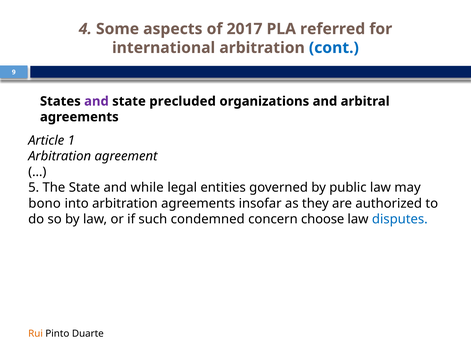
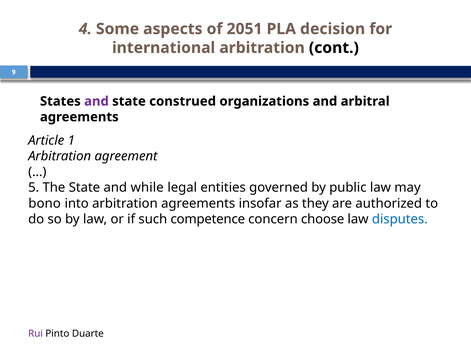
2017: 2017 -> 2051
referred: referred -> decision
cont colour: blue -> black
precluded: precluded -> construed
condemned: condemned -> competence
Rui colour: orange -> purple
